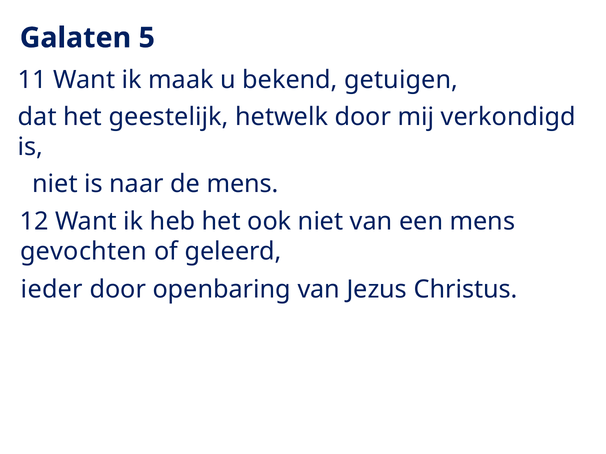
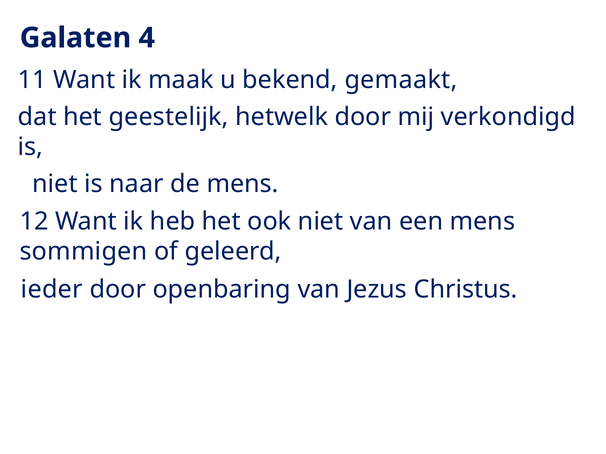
5: 5 -> 4
getuigen: getuigen -> gemaakt
gevochten: gevochten -> sommigen
